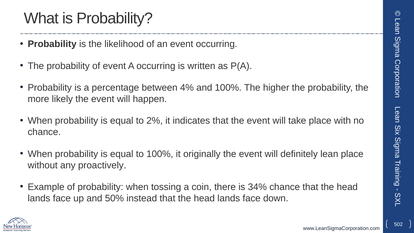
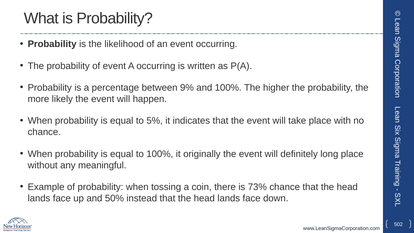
4%: 4% -> 9%
2%: 2% -> 5%
lean: lean -> long
proactively: proactively -> meaningful
34%: 34% -> 73%
